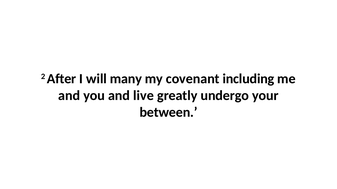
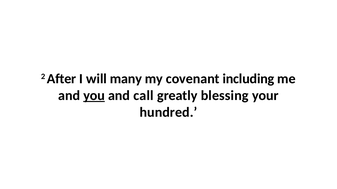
you underline: none -> present
live: live -> call
undergo: undergo -> blessing
between: between -> hundred
